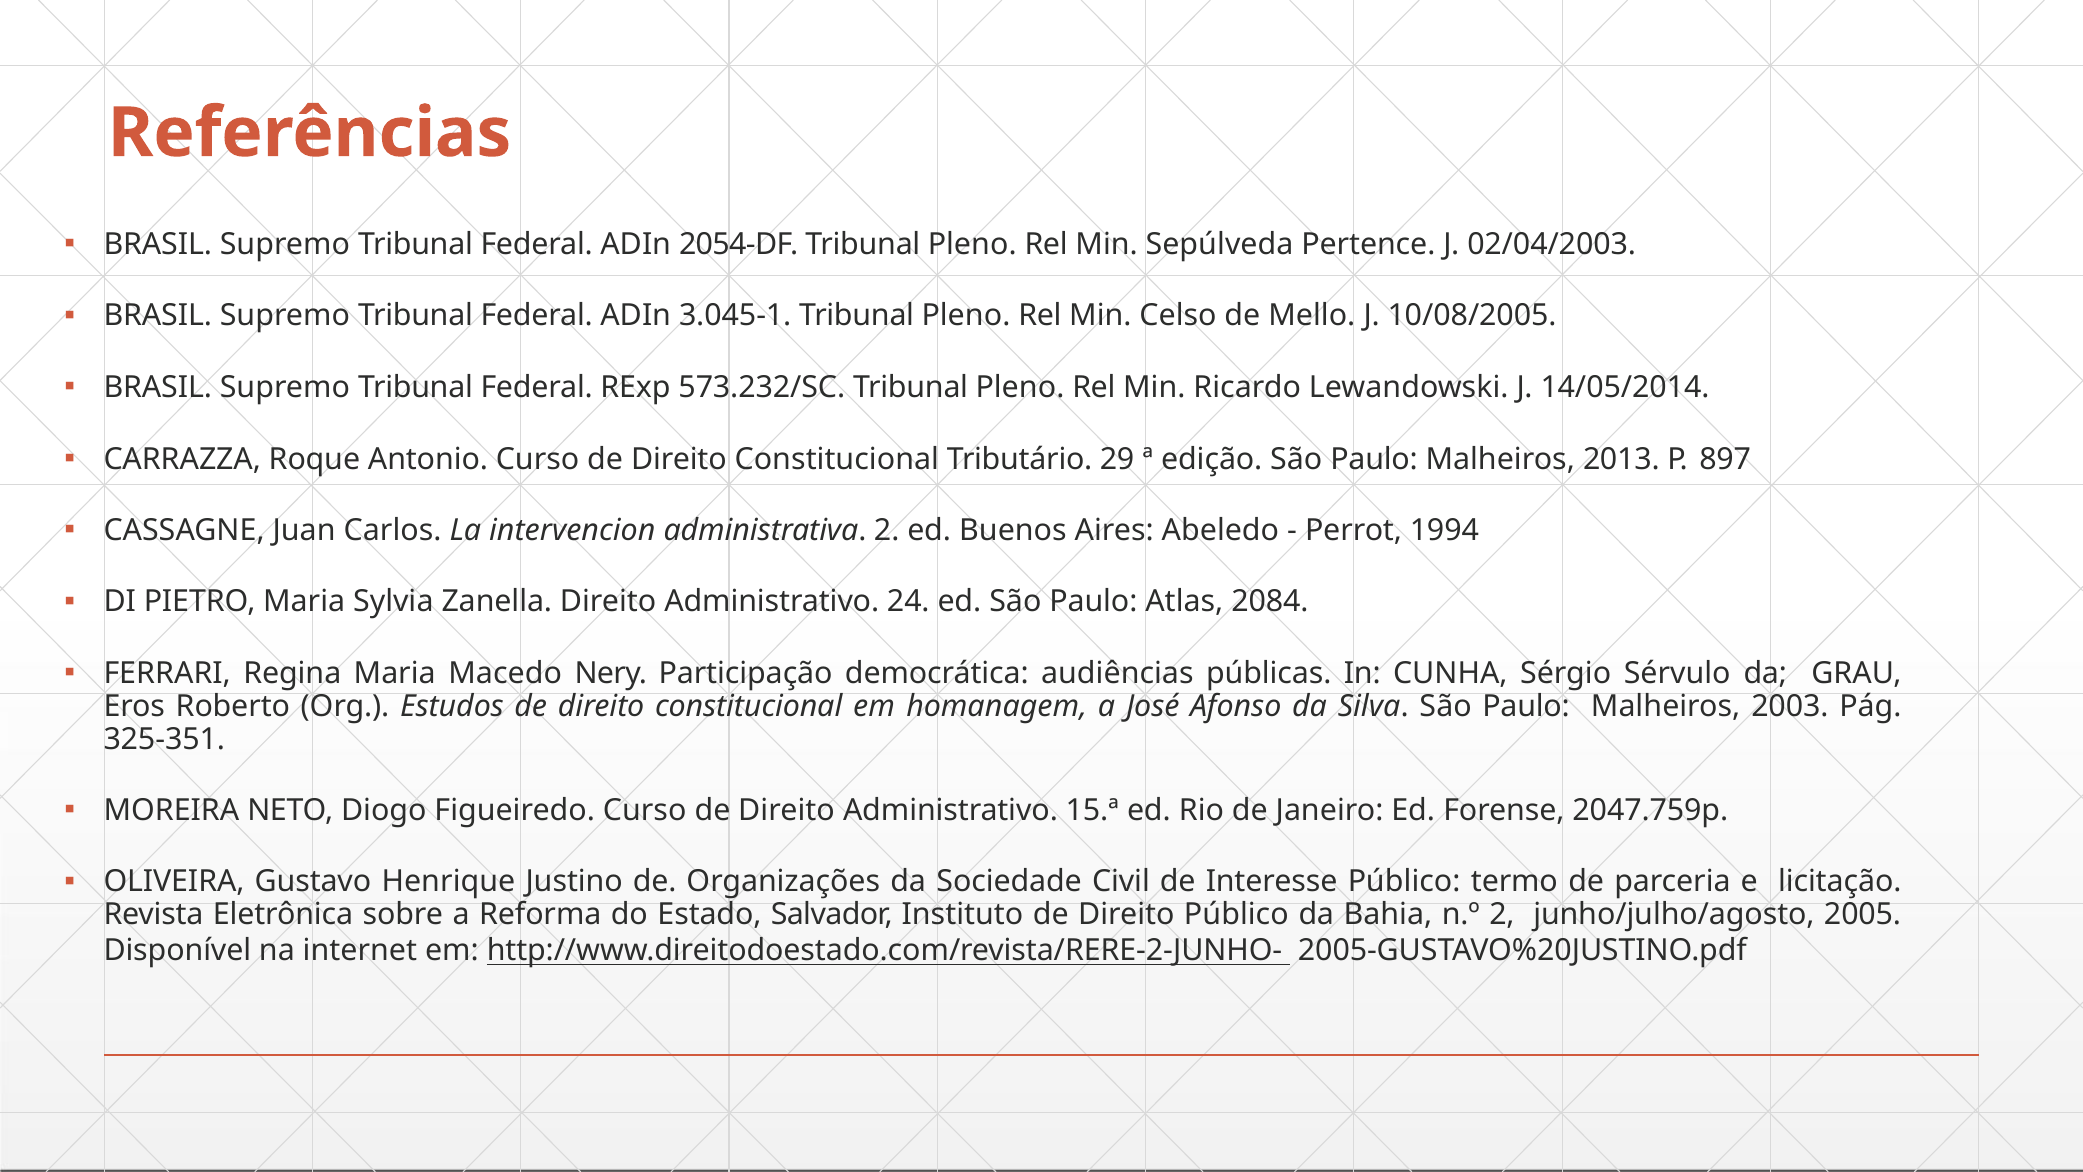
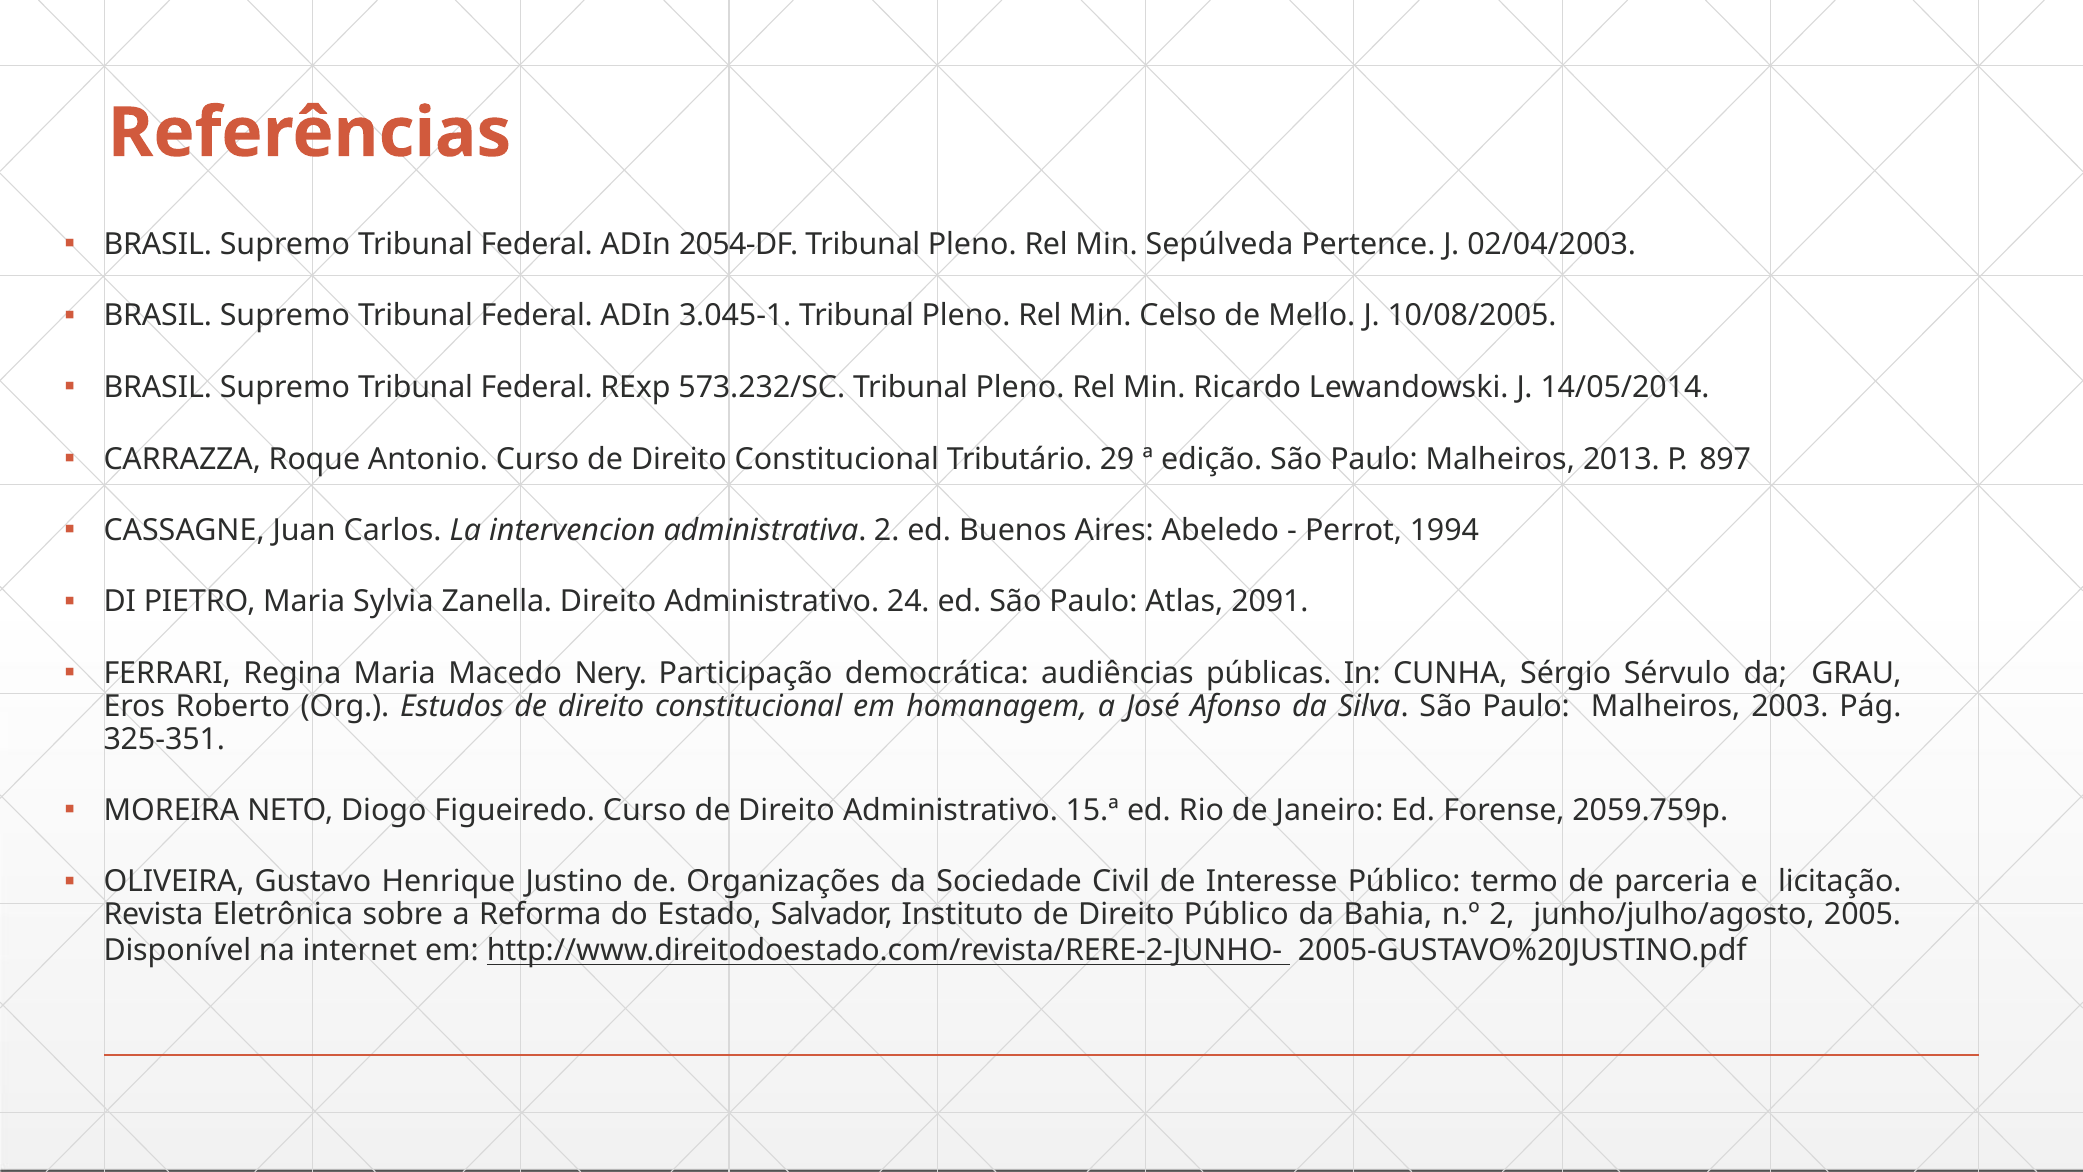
2084: 2084 -> 2091
2047.759p: 2047.759p -> 2059.759p
